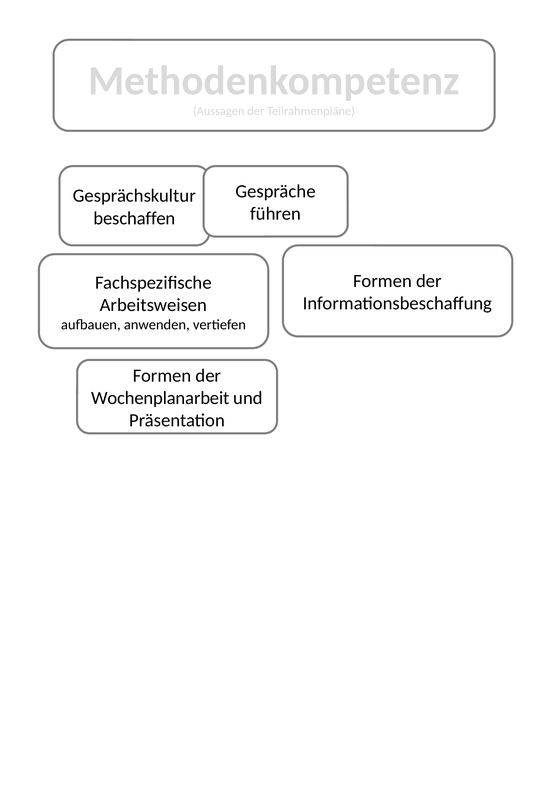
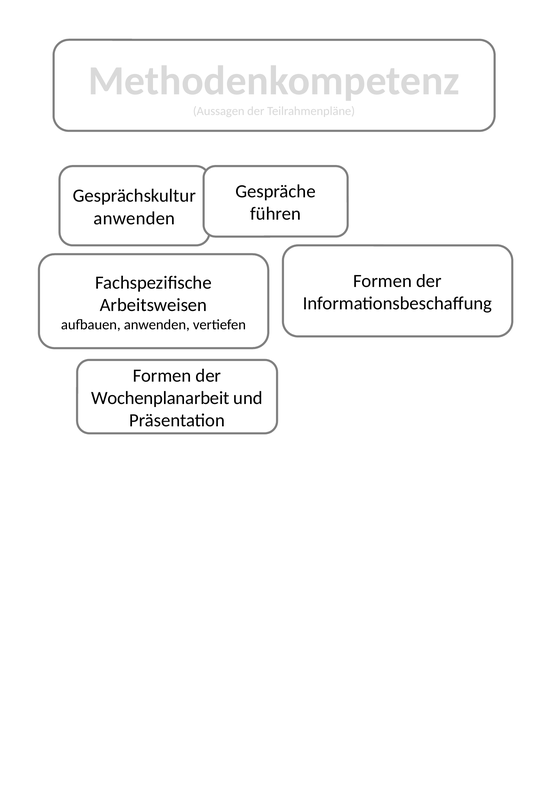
beschaffen at (134, 218): beschaffen -> anwenden
